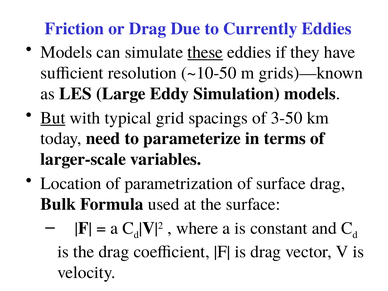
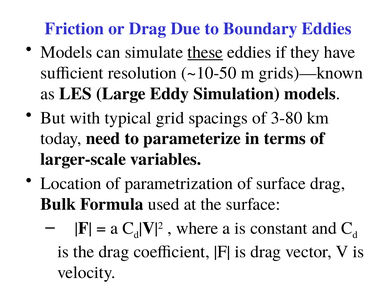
Currently: Currently -> Boundary
But underline: present -> none
3-50: 3-50 -> 3-80
